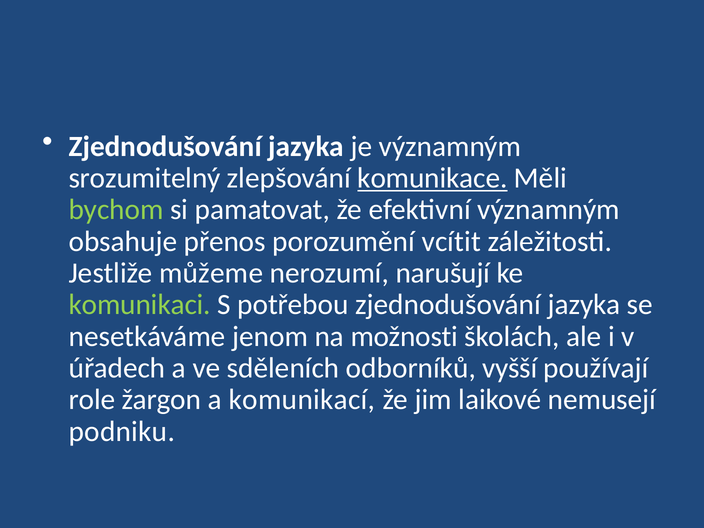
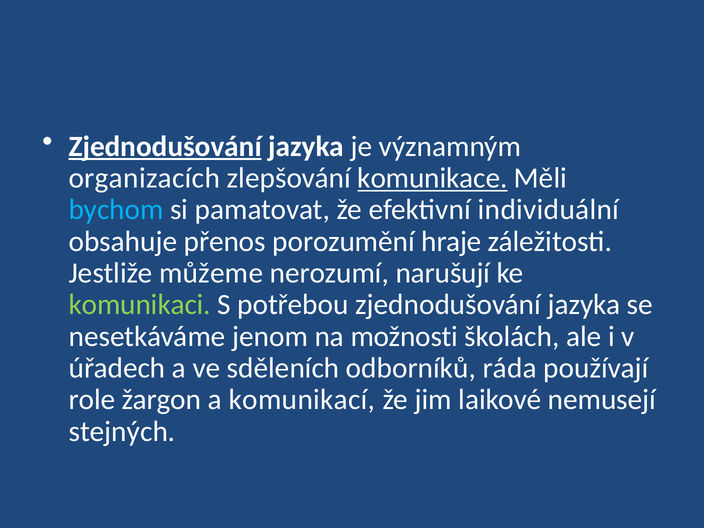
Zjednodušování at (165, 146) underline: none -> present
srozumitelný: srozumitelný -> organizacích
bychom colour: light green -> light blue
efektivní významným: významným -> individuální
vcítit: vcítit -> hraje
vyšší: vyšší -> ráda
podniku: podniku -> stejných
